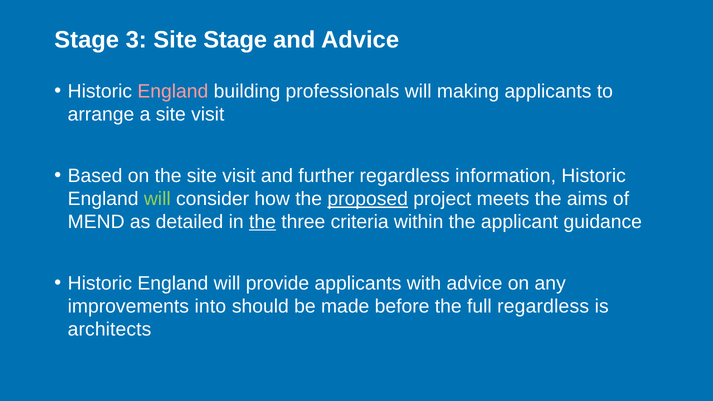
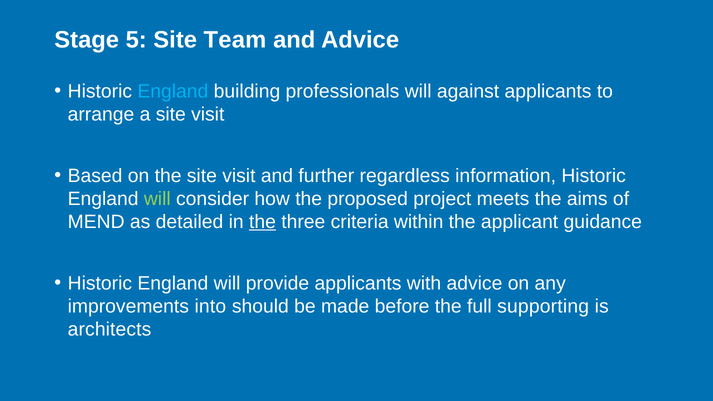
3: 3 -> 5
Site Stage: Stage -> Team
England at (173, 91) colour: pink -> light blue
making: making -> against
proposed underline: present -> none
full regardless: regardless -> supporting
